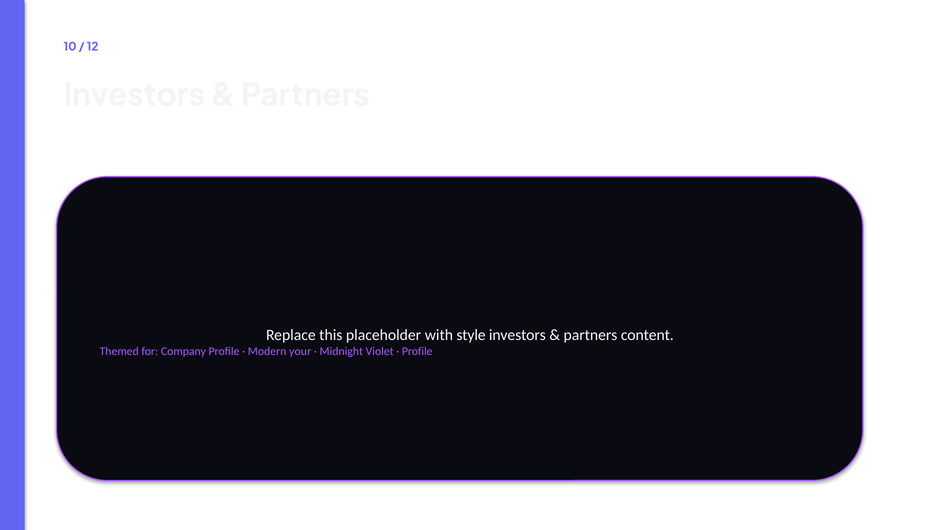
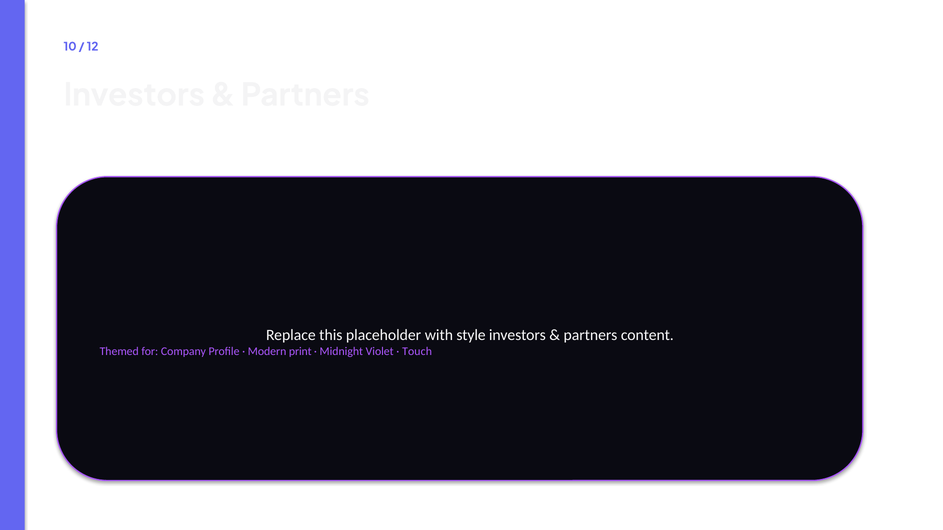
your: your -> print
Profile at (417, 351): Profile -> Touch
